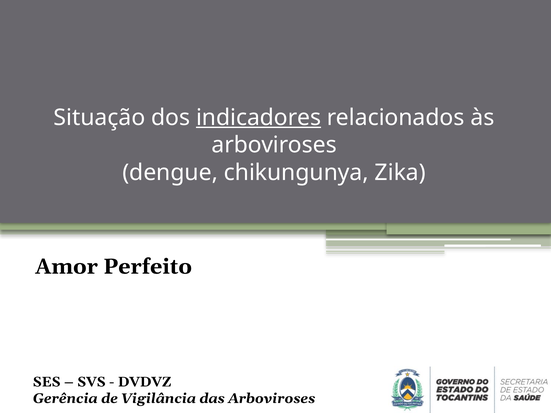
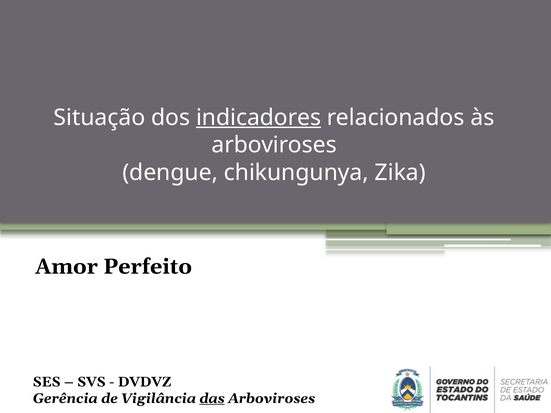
das underline: none -> present
